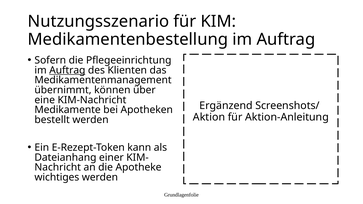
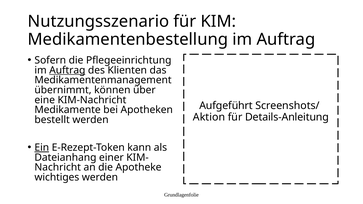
Ergänzend: Ergänzend -> Aufgeführt
Aktion-Anleitung: Aktion-Anleitung -> Details-Anleitung
Ein underline: none -> present
